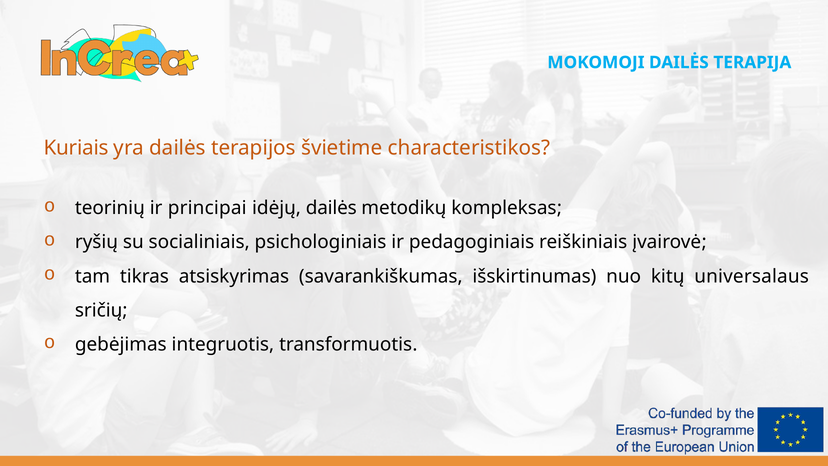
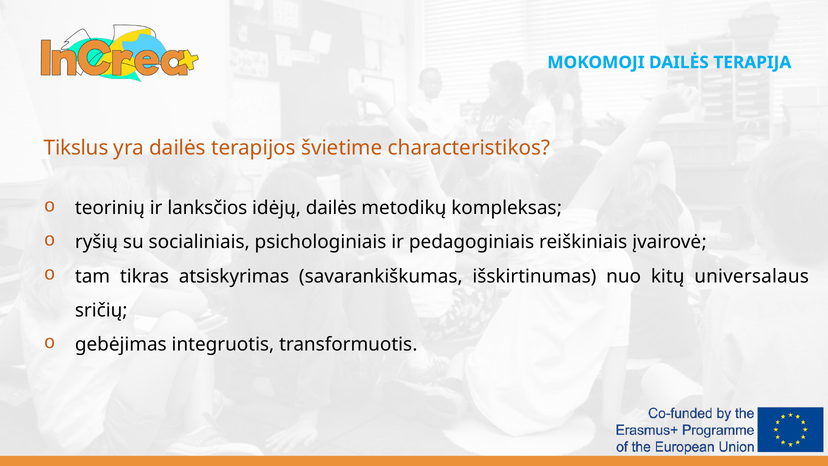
Kuriais: Kuriais -> Tikslus
principai: principai -> lanksčios
